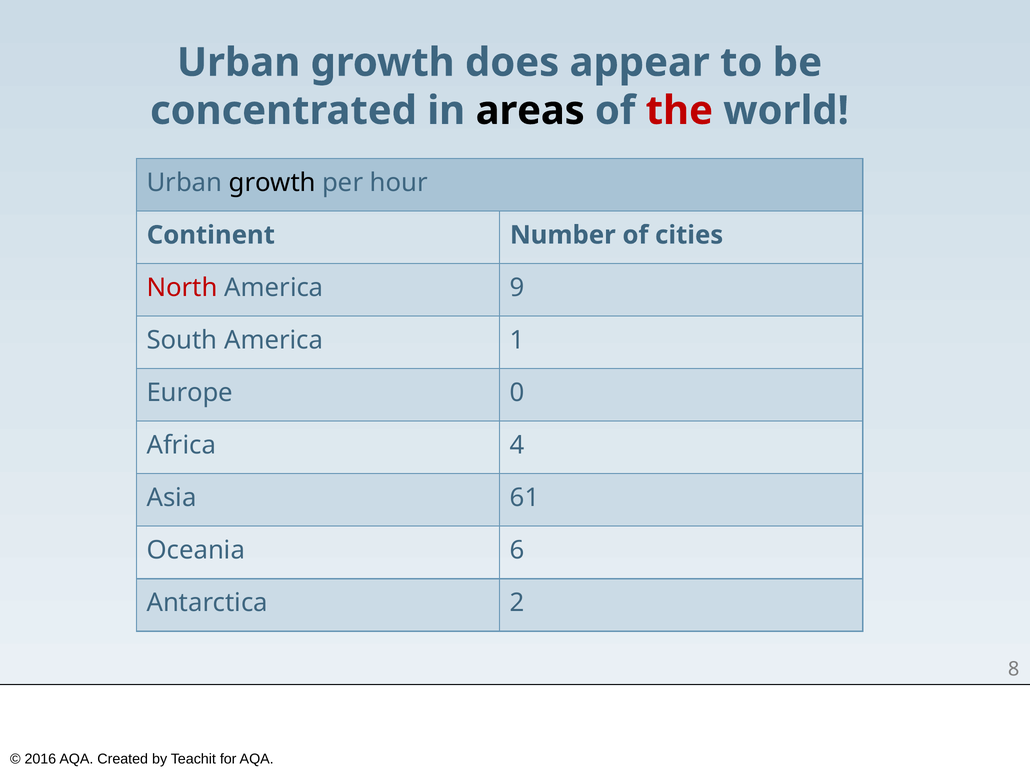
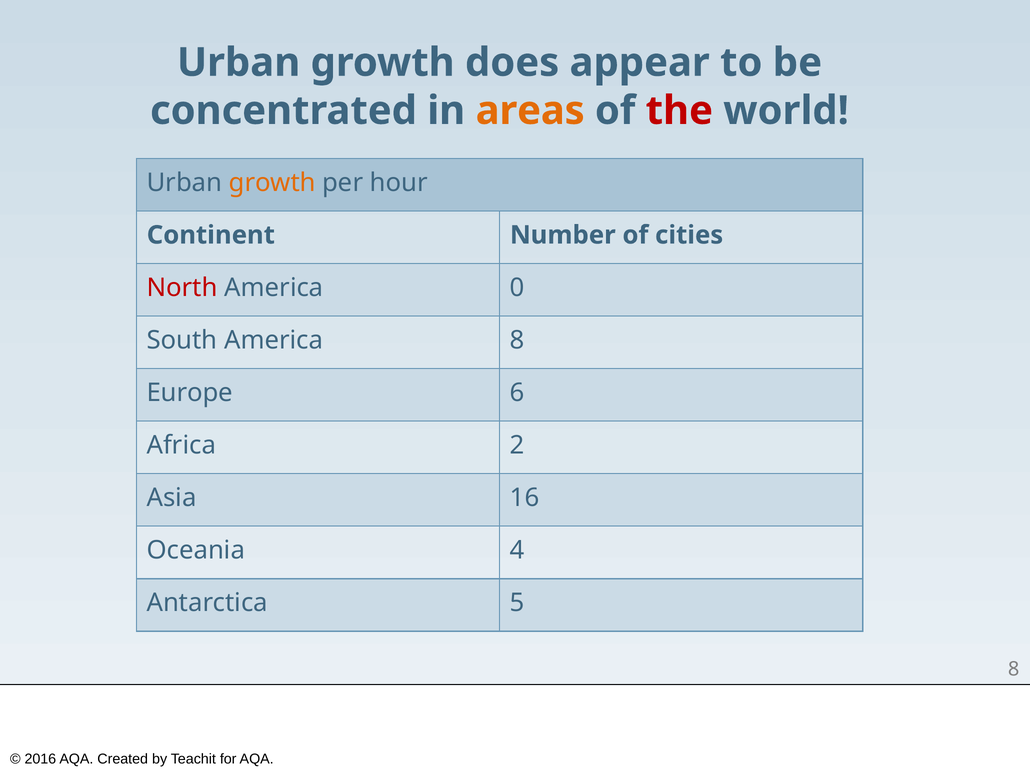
areas colour: black -> orange
growth at (272, 183) colour: black -> orange
9: 9 -> 0
America 1: 1 -> 8
0: 0 -> 6
4: 4 -> 2
61: 61 -> 16
6: 6 -> 4
2: 2 -> 5
